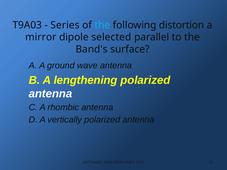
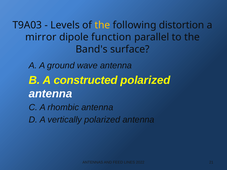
Series: Series -> Levels
the at (102, 25) colour: light blue -> yellow
selected: selected -> function
lengthening: lengthening -> constructed
